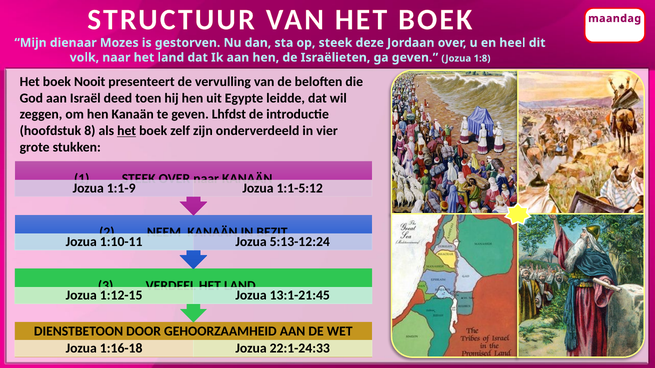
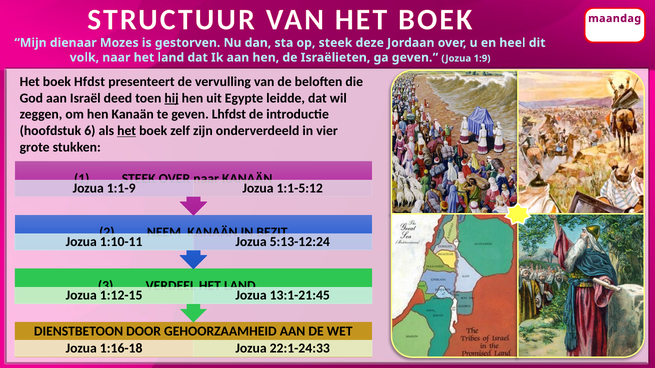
1:8: 1:8 -> 1:9
Nooit: Nooit -> Hfdst
hij underline: none -> present
8: 8 -> 6
